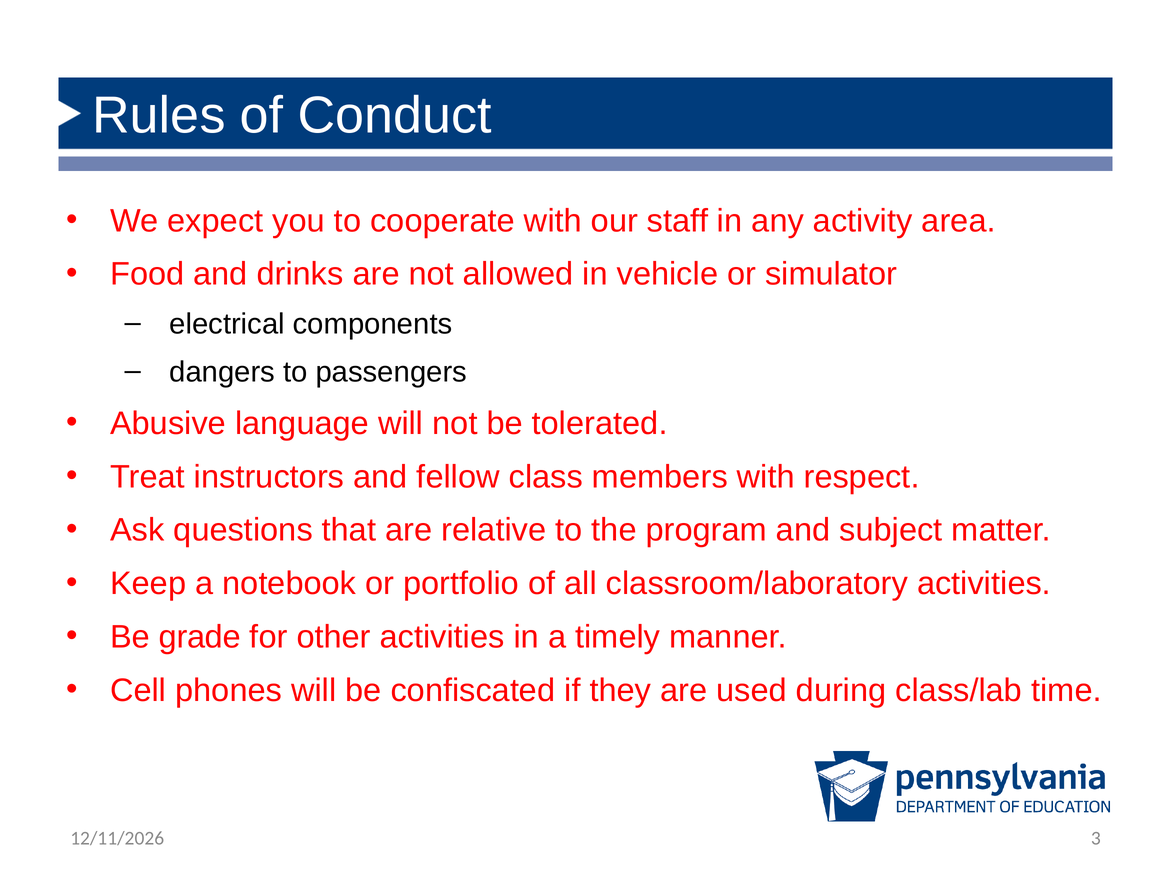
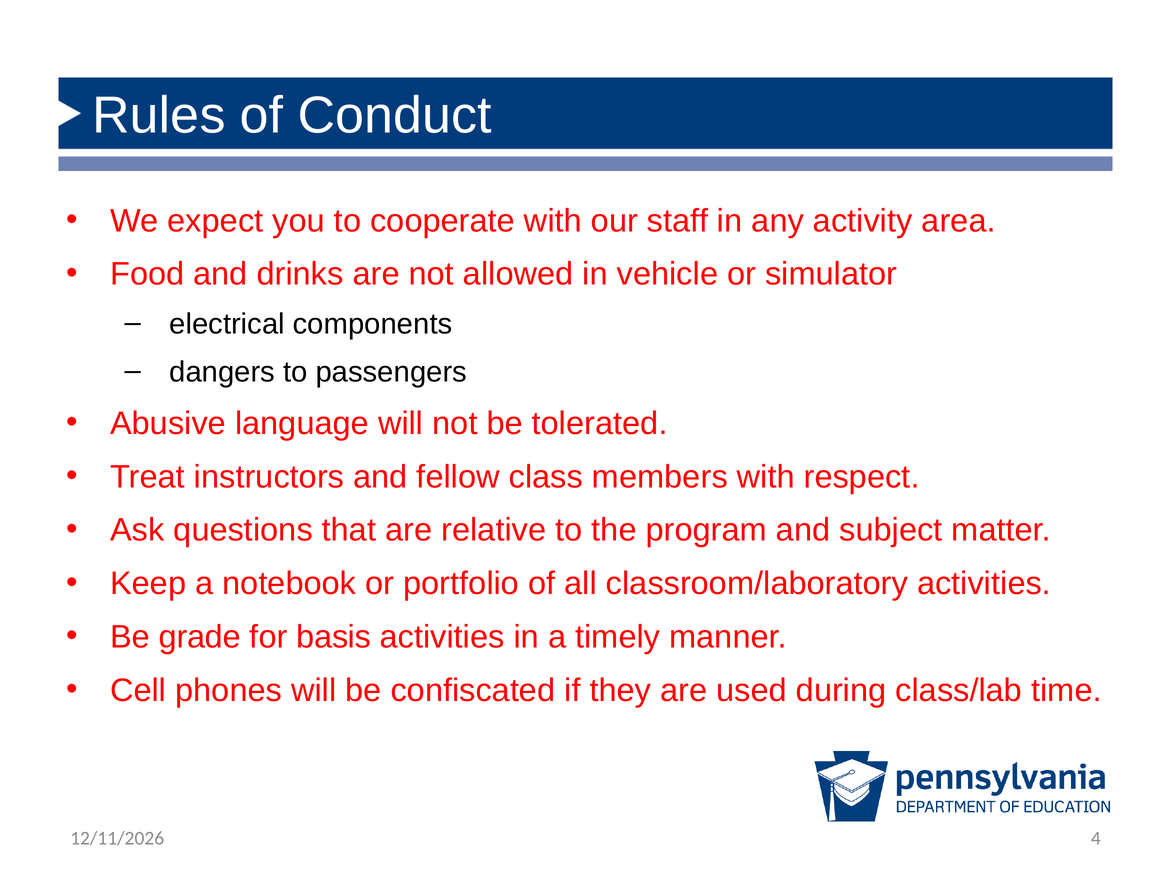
other: other -> basis
3: 3 -> 4
